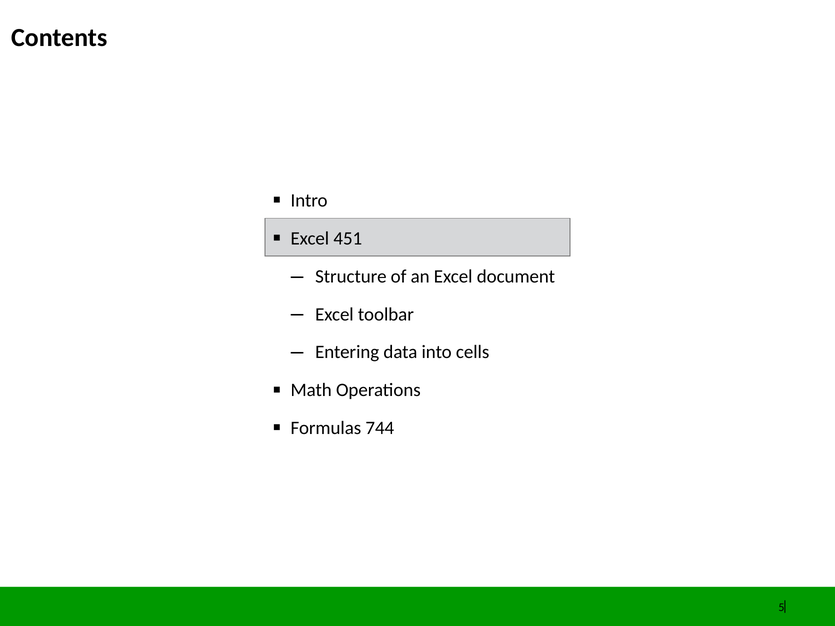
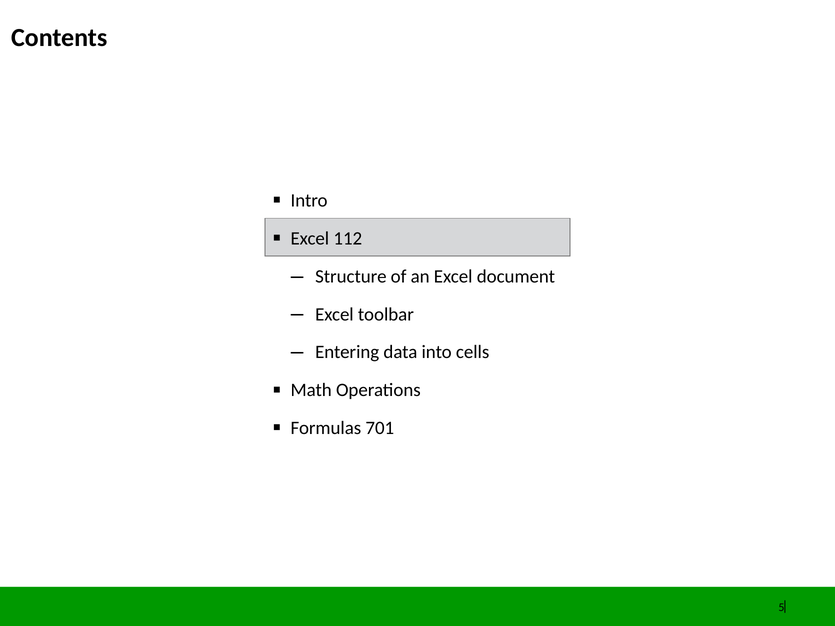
451: 451 -> 112
744: 744 -> 701
